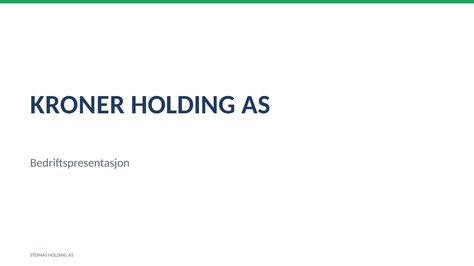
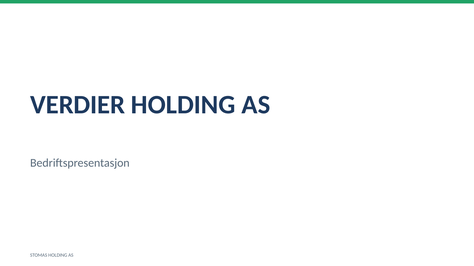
KRONER: KRONER -> VERDIER
